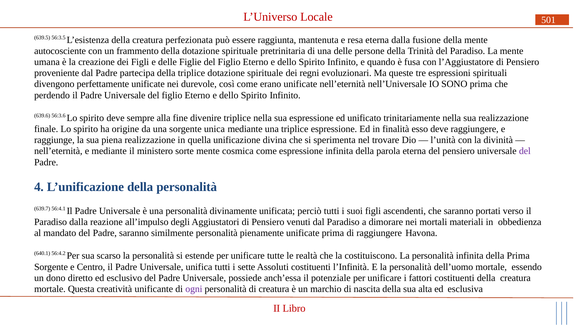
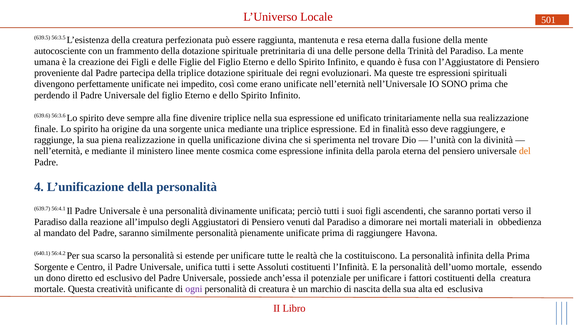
durevole: durevole -> impedito
sorte: sorte -> linee
del at (525, 151) colour: purple -> orange
